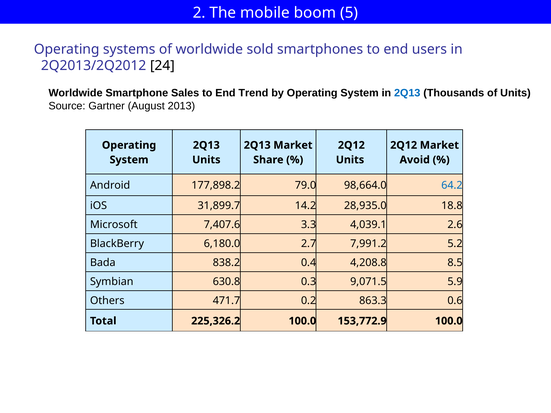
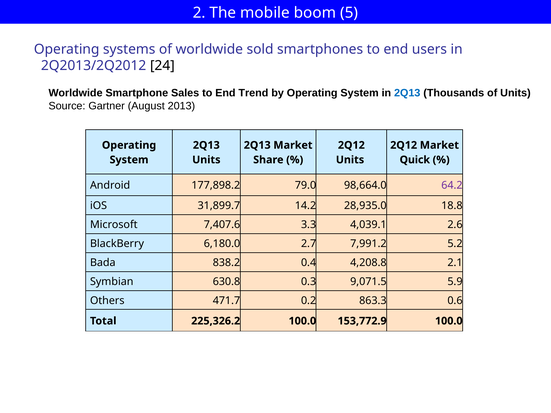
Avoid: Avoid -> Quick
64.2 colour: blue -> purple
8.5: 8.5 -> 2.1
